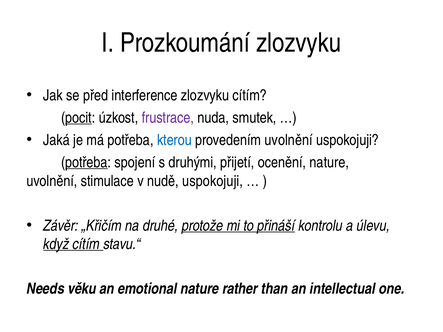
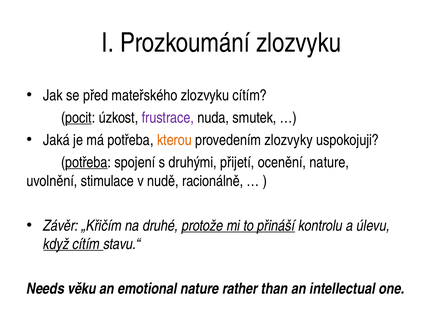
interference: interference -> mateřského
kterou colour: blue -> orange
provedením uvolnění: uvolnění -> zlozvyky
nudě uspokojuji: uspokojuji -> racionálně
